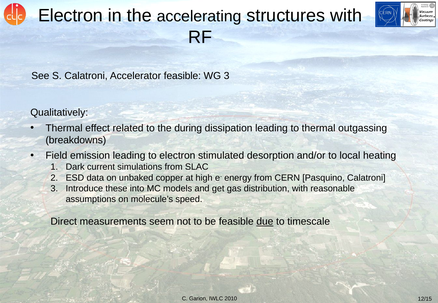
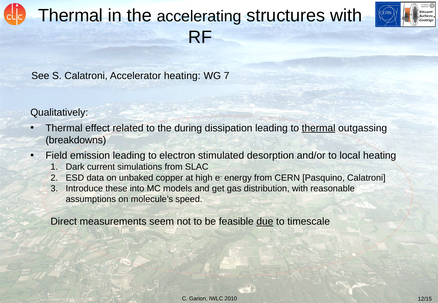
Electron at (71, 16): Electron -> Thermal
Accelerator feasible: feasible -> heating
WG 3: 3 -> 7
thermal at (319, 128) underline: none -> present
